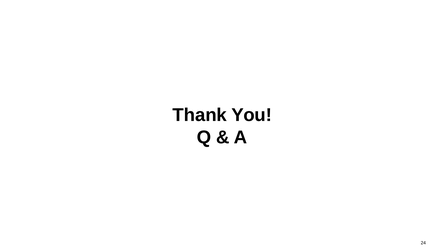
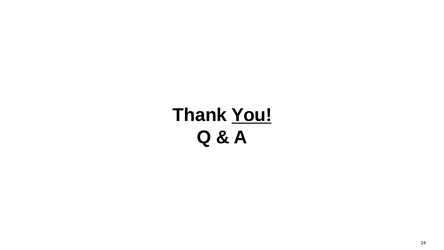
You underline: none -> present
